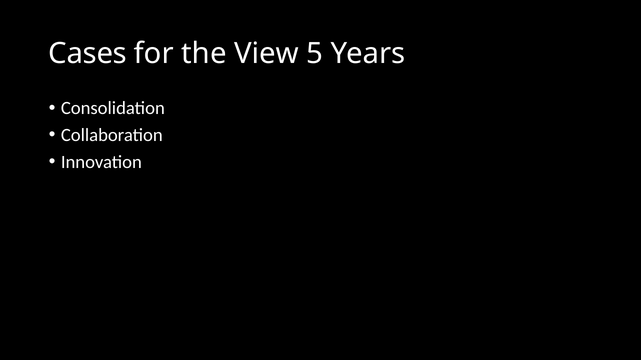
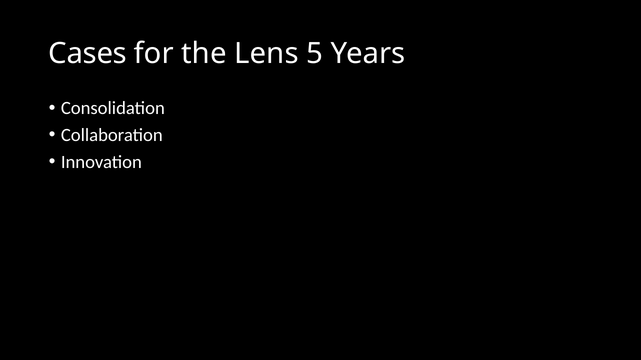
View: View -> Lens
